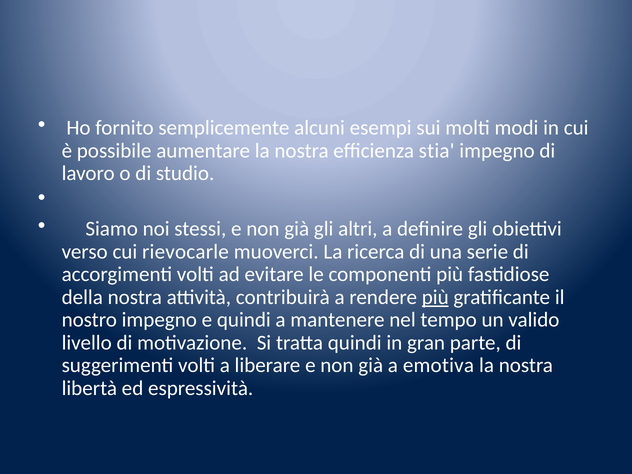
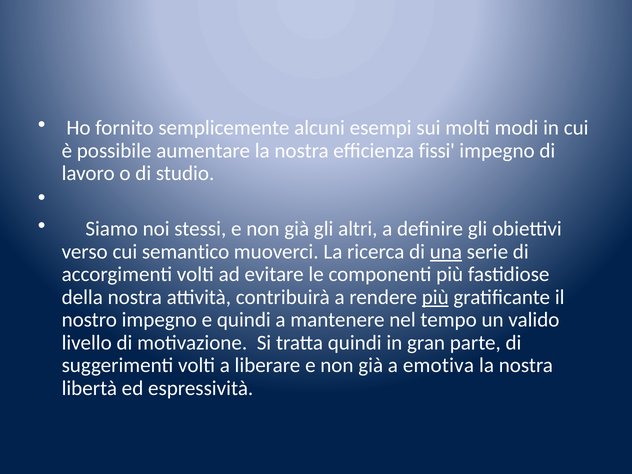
stia: stia -> fissi
rievocarle: rievocarle -> semantico
una underline: none -> present
